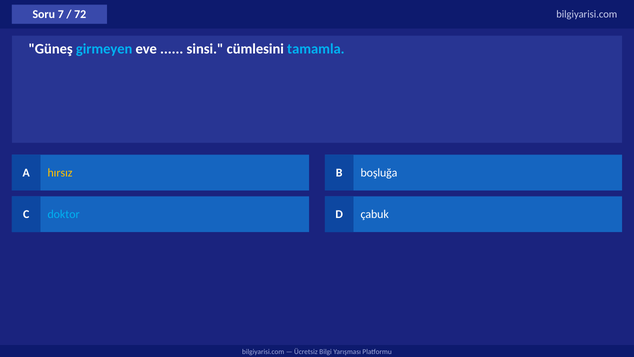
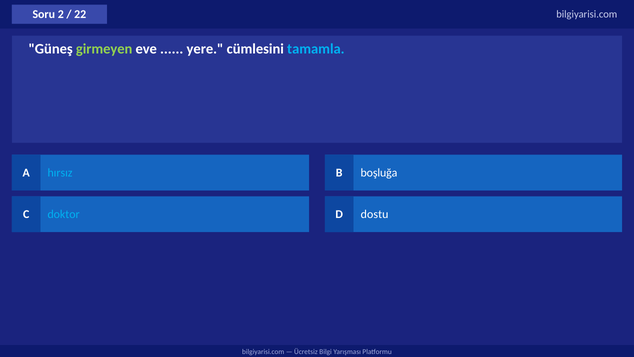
7: 7 -> 2
72: 72 -> 22
girmeyen colour: light blue -> light green
sinsi: sinsi -> yere
hırsız colour: yellow -> light blue
çabuk: çabuk -> dostu
